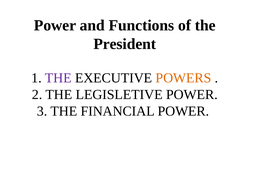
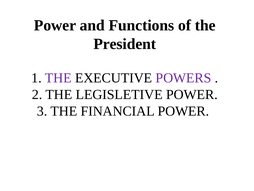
POWERS colour: orange -> purple
